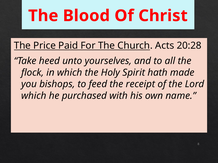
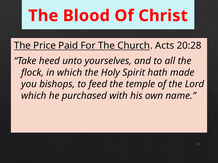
receipt: receipt -> temple
